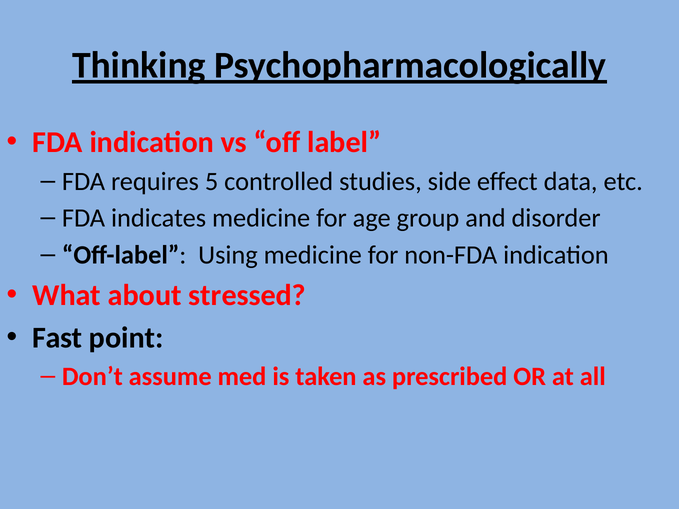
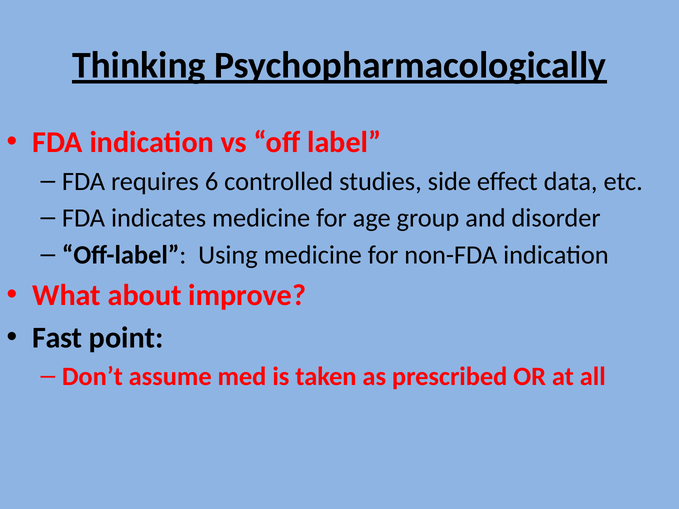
5: 5 -> 6
stressed: stressed -> improve
